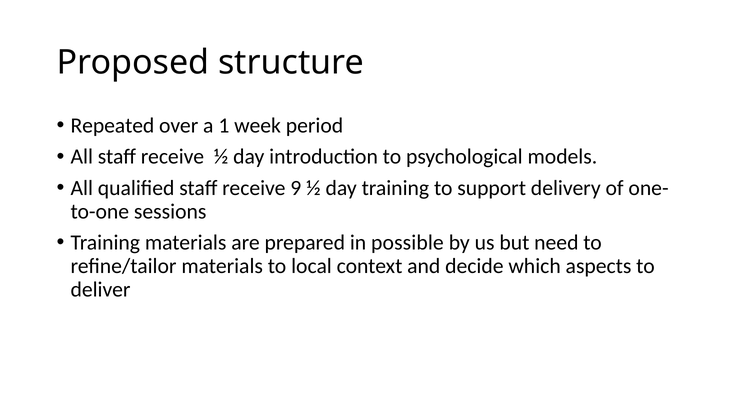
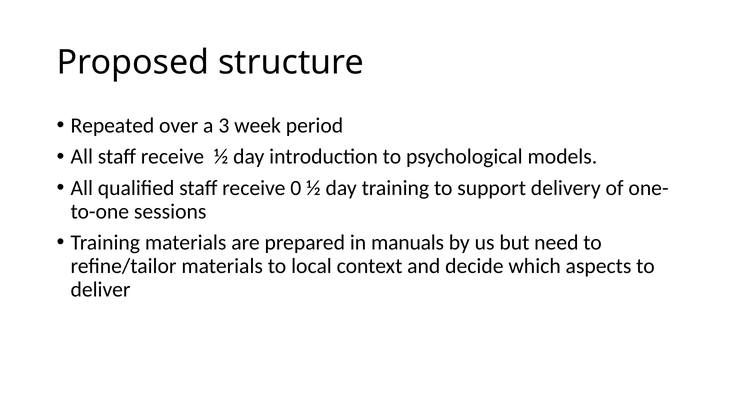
1: 1 -> 3
9: 9 -> 0
possible: possible -> manuals
